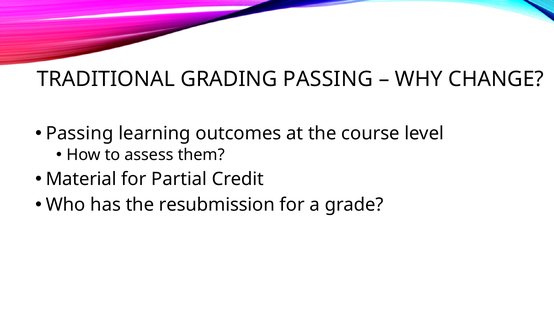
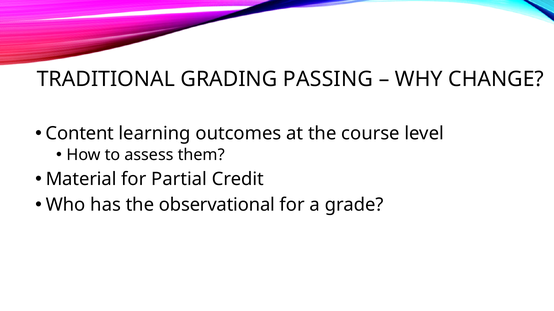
Passing at (80, 134): Passing -> Content
resubmission: resubmission -> observational
